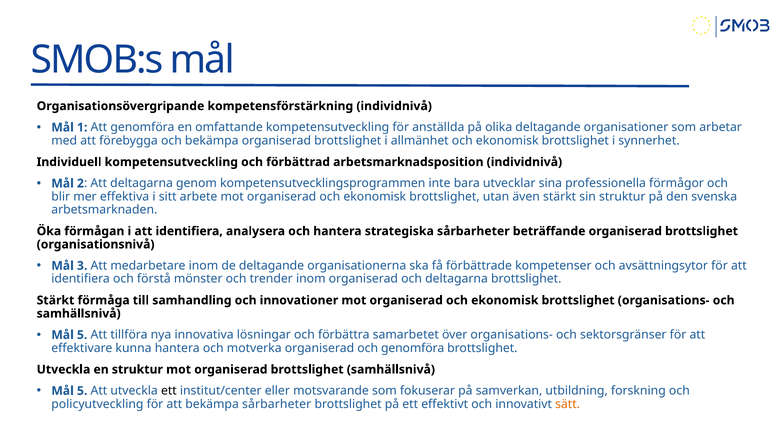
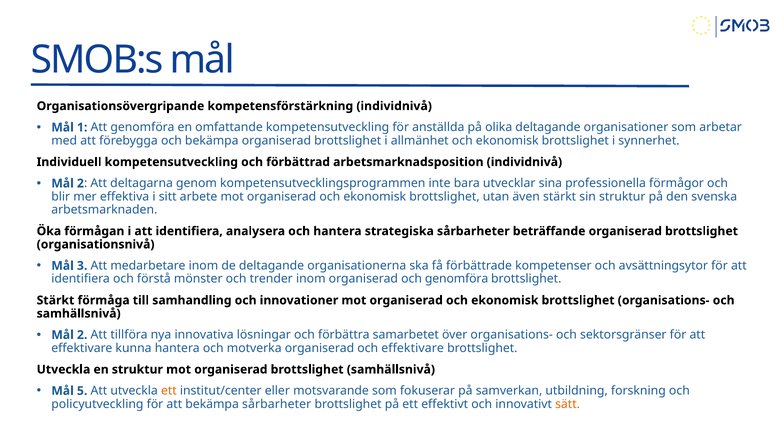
och deltagarna: deltagarna -> genomföra
5 at (82, 335): 5 -> 2
och genomföra: genomföra -> effektivare
ett at (169, 391) colour: black -> orange
